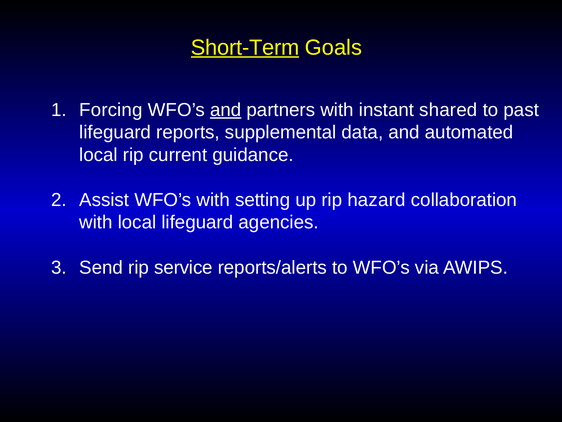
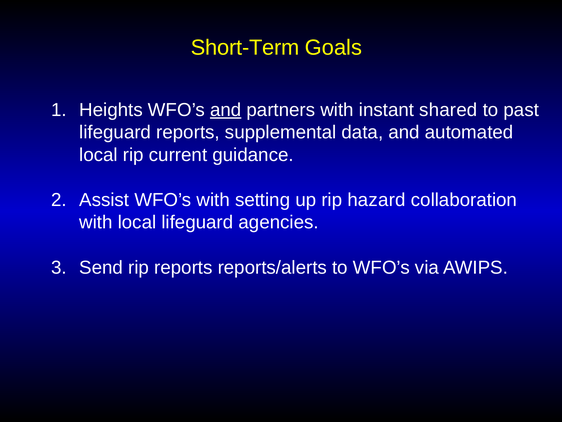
Short-Term underline: present -> none
Forcing: Forcing -> Heights
rip service: service -> reports
